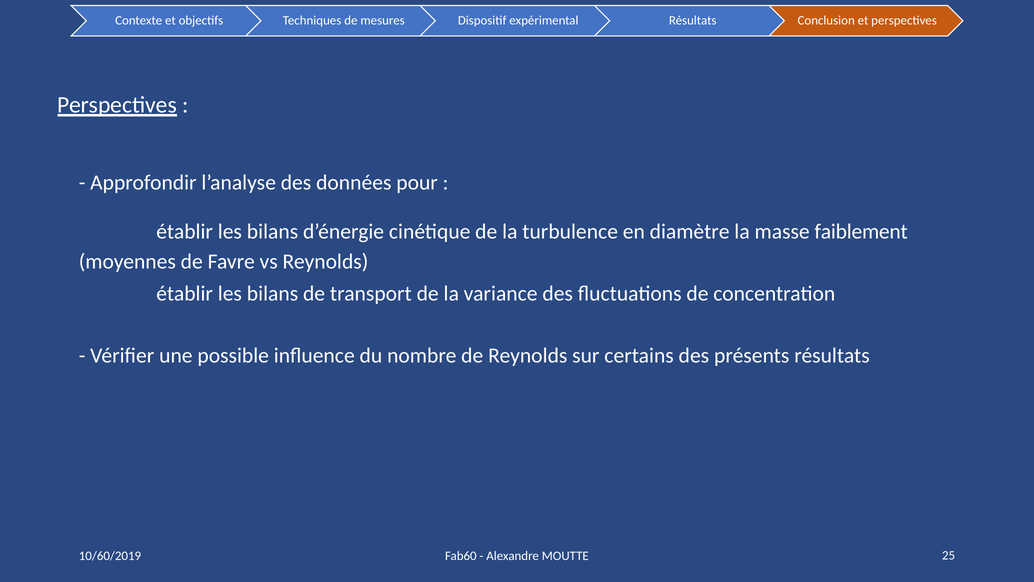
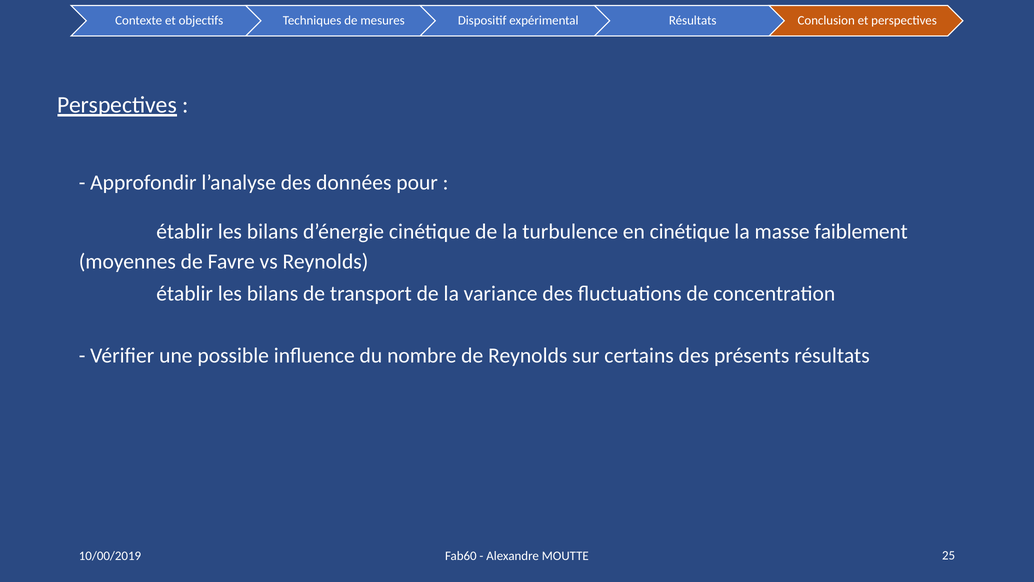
en diamètre: diamètre -> cinétique
10/60/2019: 10/60/2019 -> 10/00/2019
